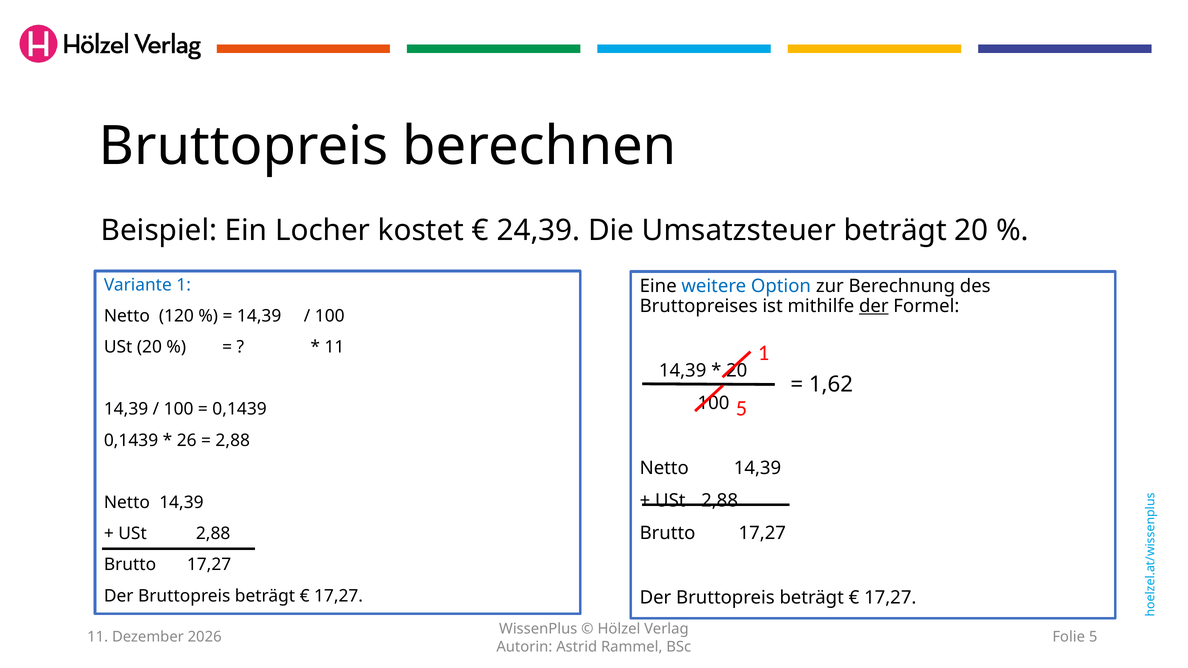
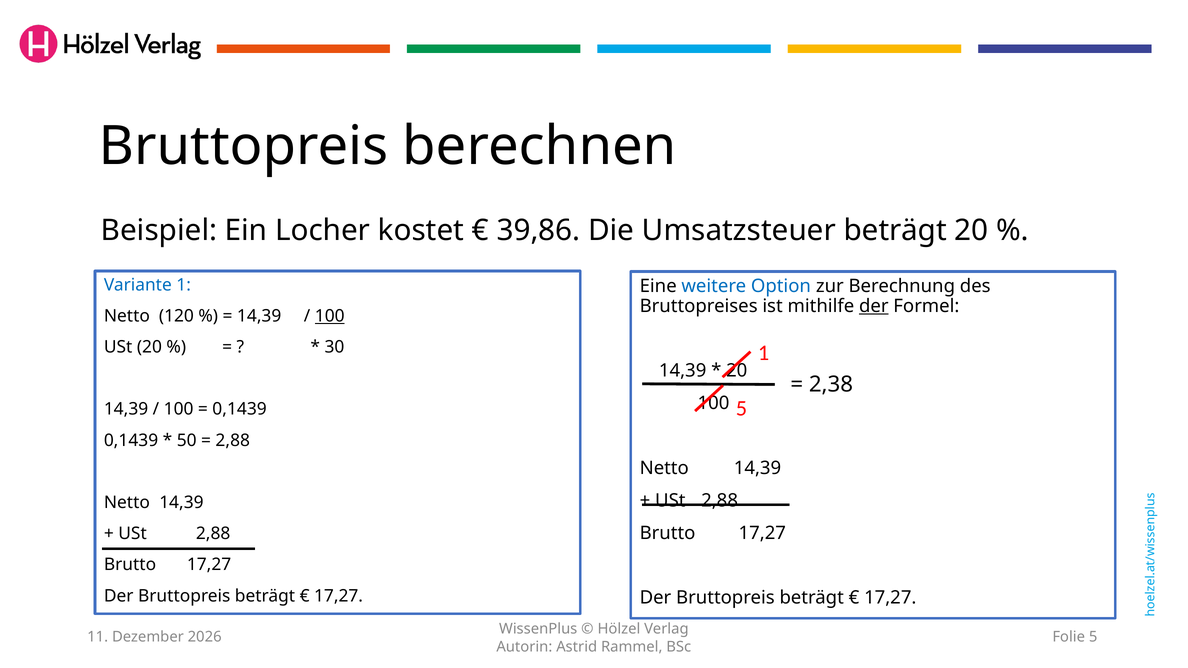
24,39: 24,39 -> 39,86
100 at (330, 316) underline: none -> present
11 at (334, 347): 11 -> 30
1,62: 1,62 -> 2,38
26: 26 -> 50
